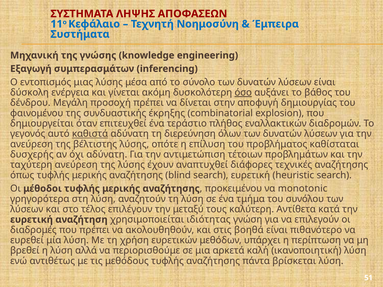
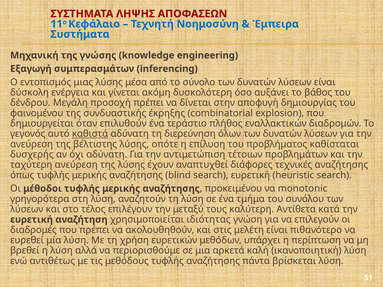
όσο underline: present -> none
επιτευχθεί: επιτευχθεί -> επιλυθούν
βοηθά: βοηθά -> μελέτη
